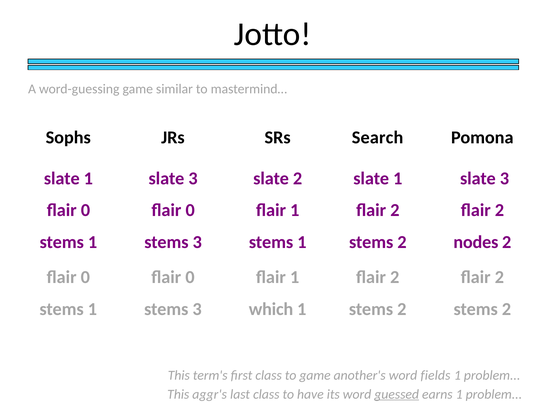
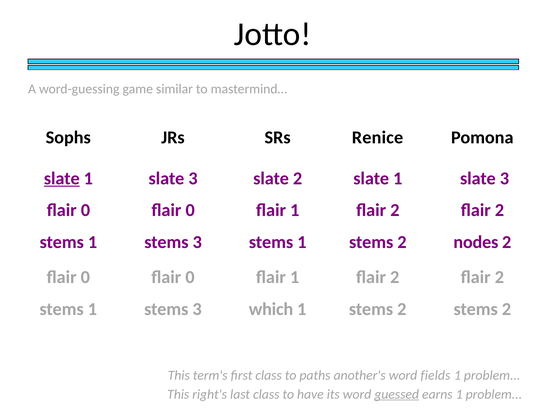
Search: Search -> Renice
slate at (62, 179) underline: none -> present
to game: game -> paths
aggr's: aggr's -> right's
